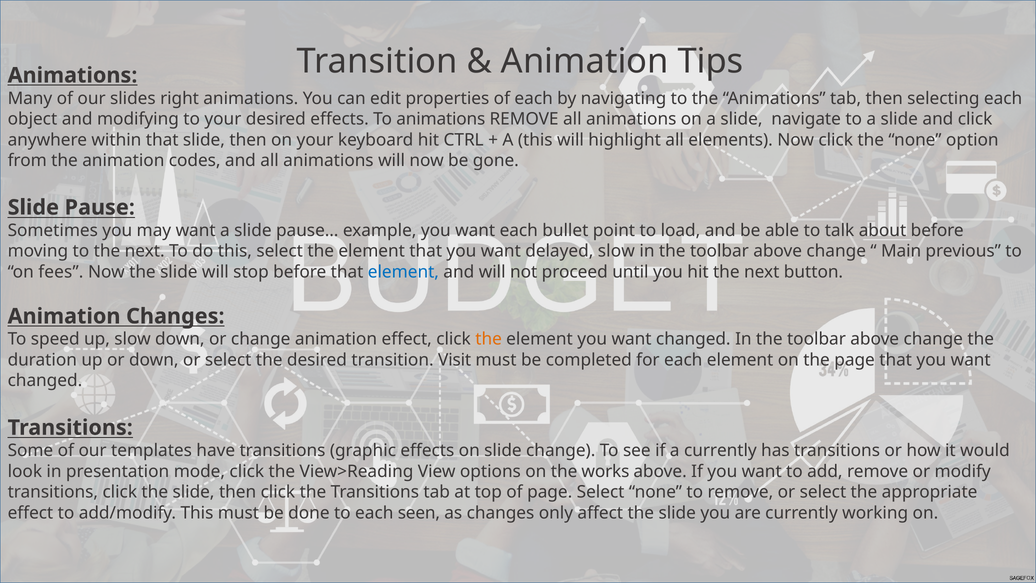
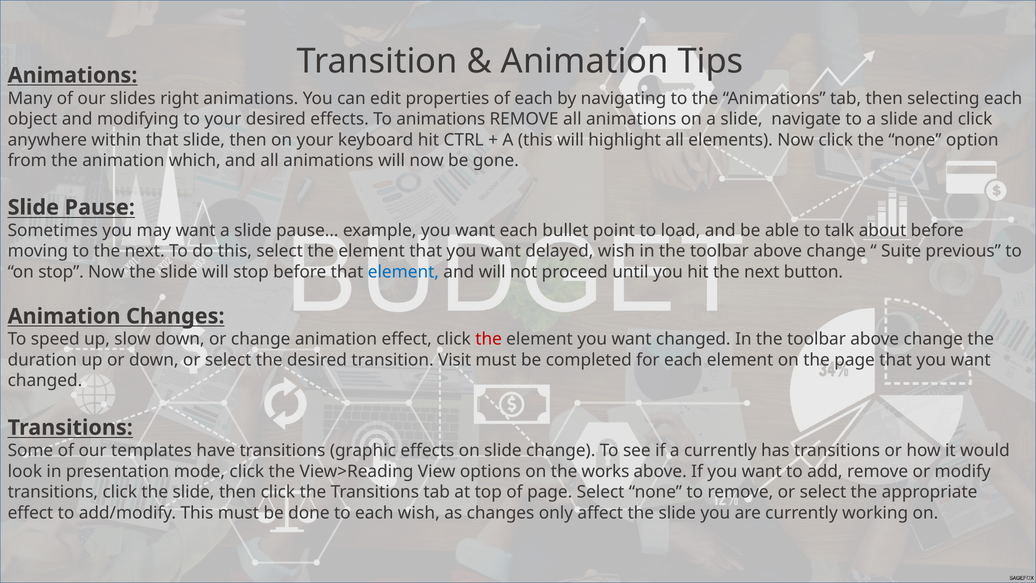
codes: codes -> which
delayed slow: slow -> wish
Main: Main -> Suite
on fees: fees -> stop
the at (489, 339) colour: orange -> red
each seen: seen -> wish
